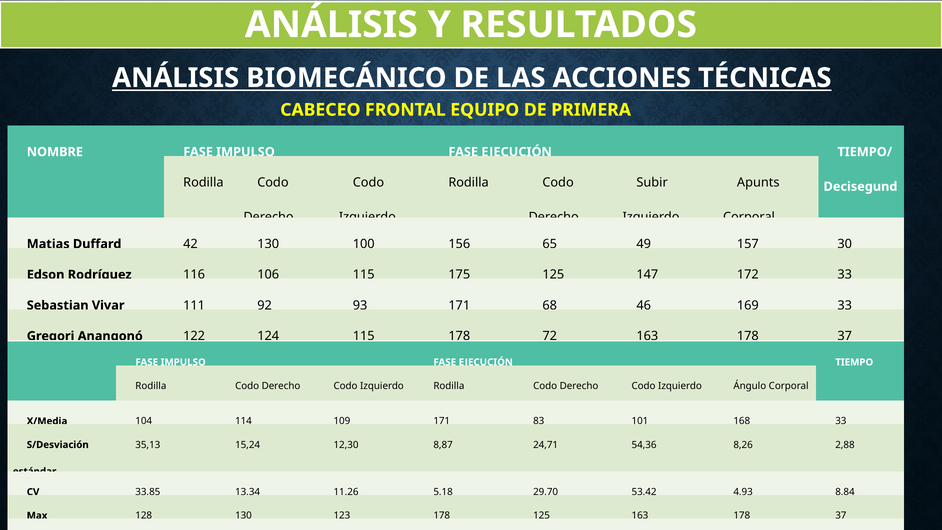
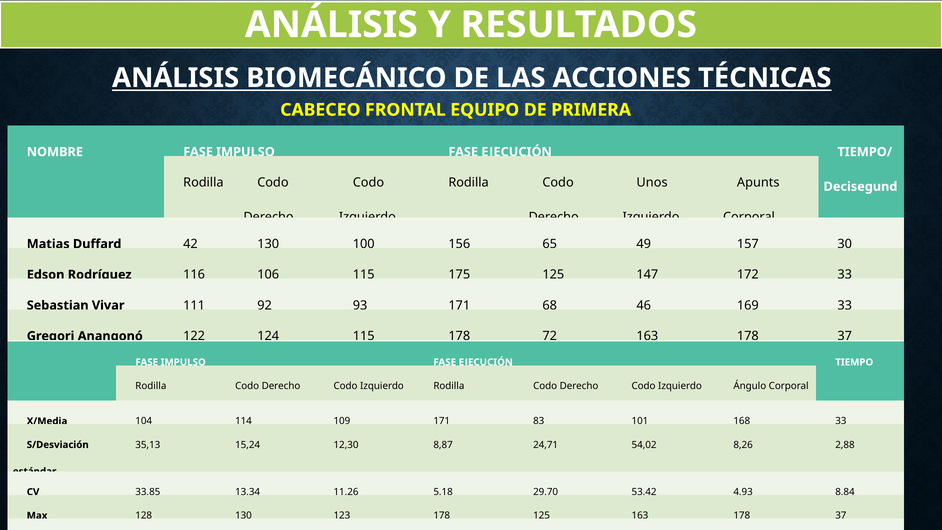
Subir: Subir -> Unos
54,36: 54,36 -> 54,02
